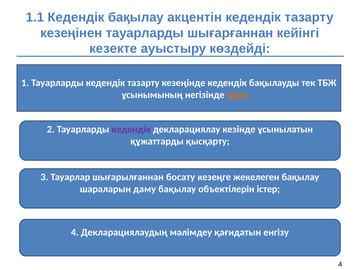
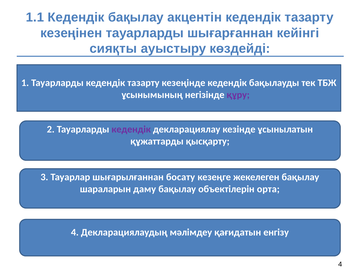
кезекте: кезекте -> сияқты
құру colour: orange -> purple
істер: істер -> орта
